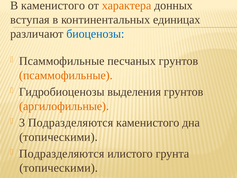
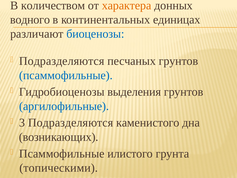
В каменистого: каменистого -> количеством
вступая: вступая -> водного
Псаммофильные at (62, 61): Псаммофильные -> Подразделяются
псаммофильные at (66, 75) colour: orange -> blue
аргилофильные colour: orange -> blue
топическими at (58, 137): топическими -> возникающих
Подразделяются at (62, 153): Подразделяются -> Псаммофильные
